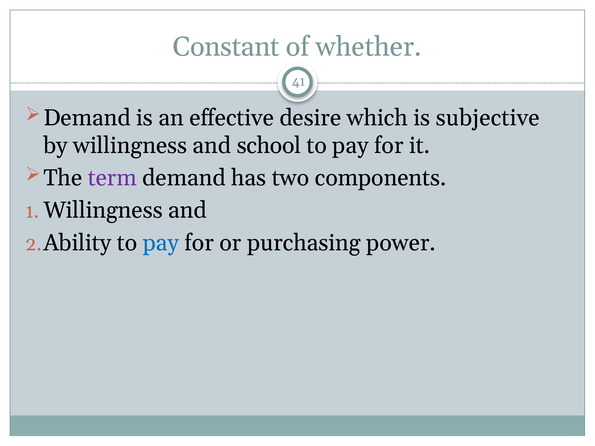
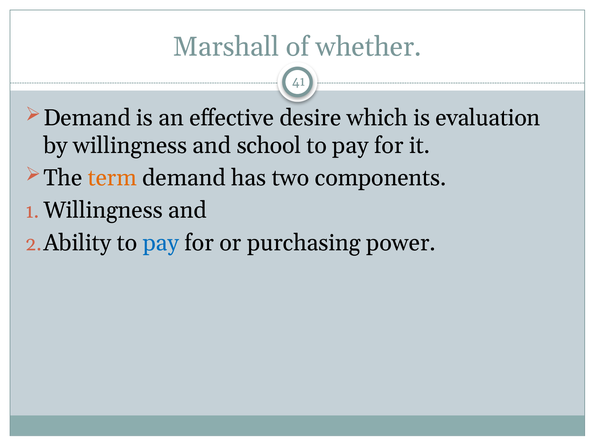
Constant: Constant -> Marshall
subjective: subjective -> evaluation
term colour: purple -> orange
